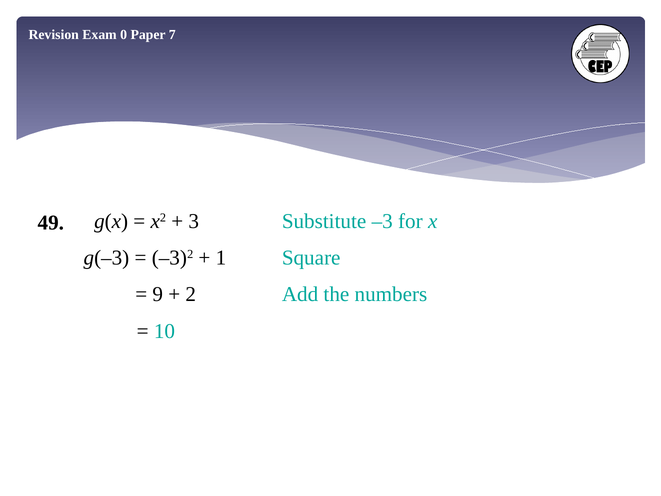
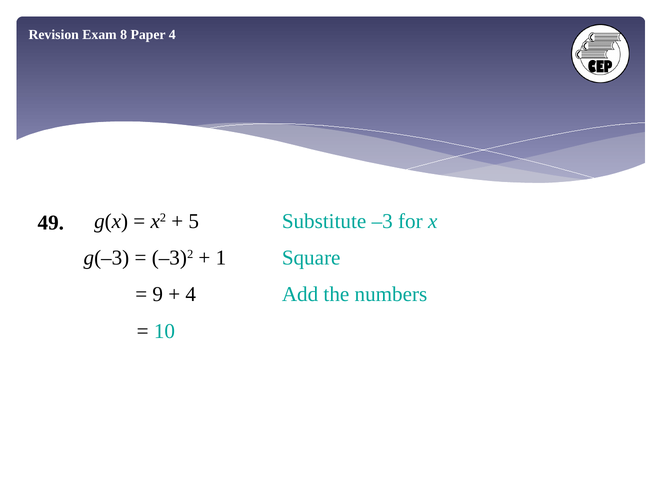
0: 0 -> 8
Paper 7: 7 -> 4
3: 3 -> 5
2 at (191, 294): 2 -> 4
